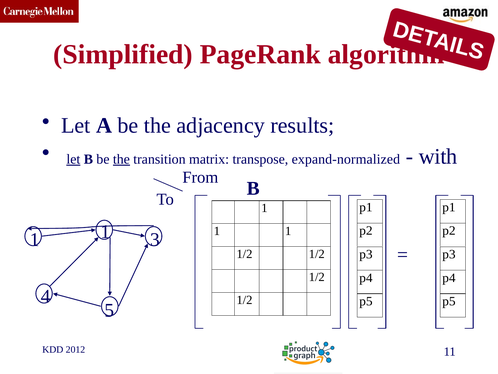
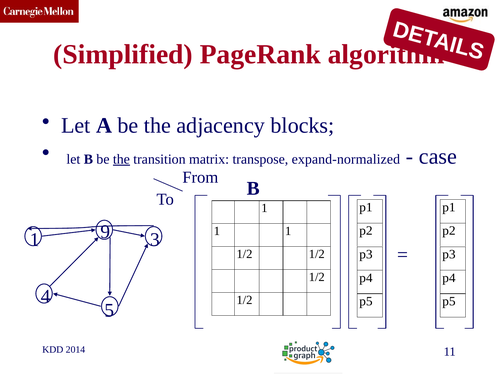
results: results -> blocks
let at (73, 159) underline: present -> none
with: with -> case
1 at (105, 231): 1 -> 9
2012: 2012 -> 2014
